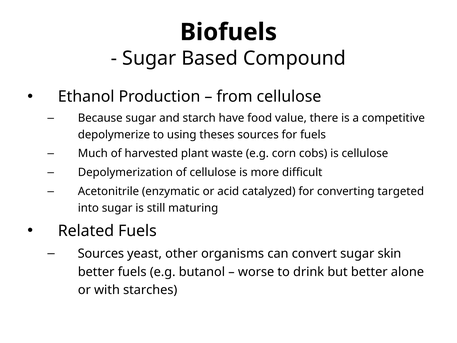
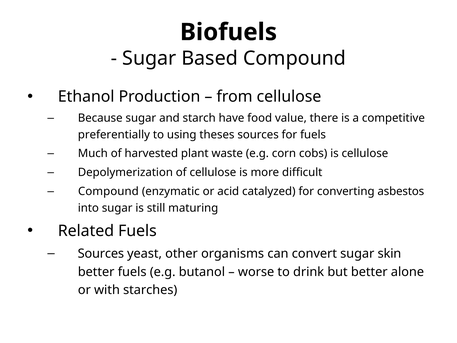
depolymerize: depolymerize -> preferentially
Acetonitrile at (108, 191): Acetonitrile -> Compound
targeted: targeted -> asbestos
